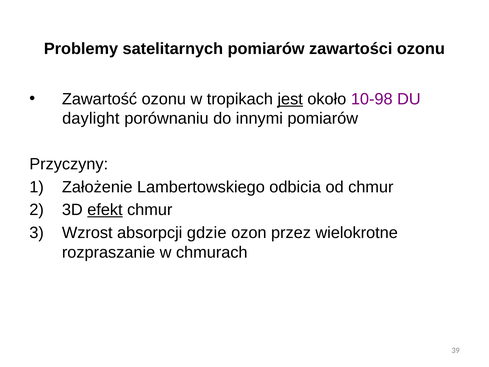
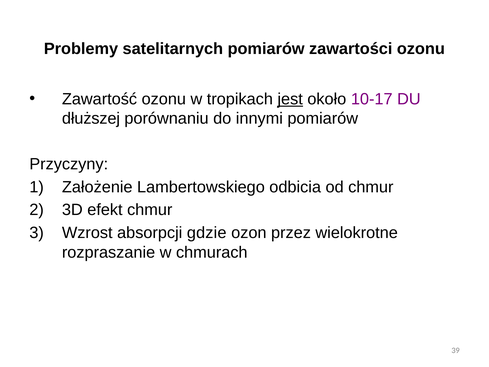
10-98: 10-98 -> 10-17
daylight: daylight -> dłuższej
efekt underline: present -> none
